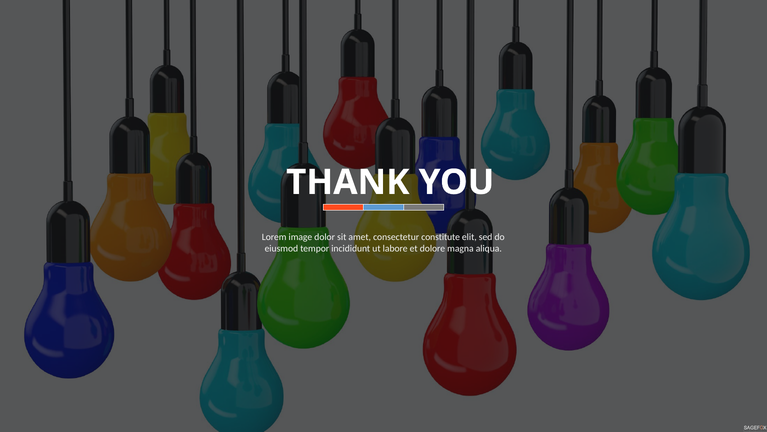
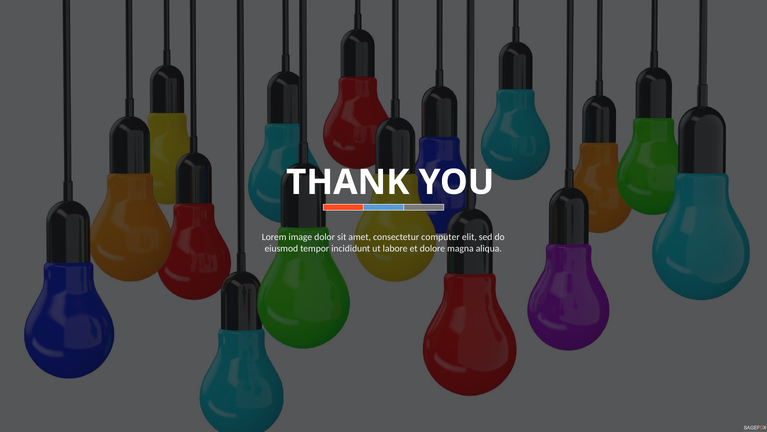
constitute: constitute -> computer
